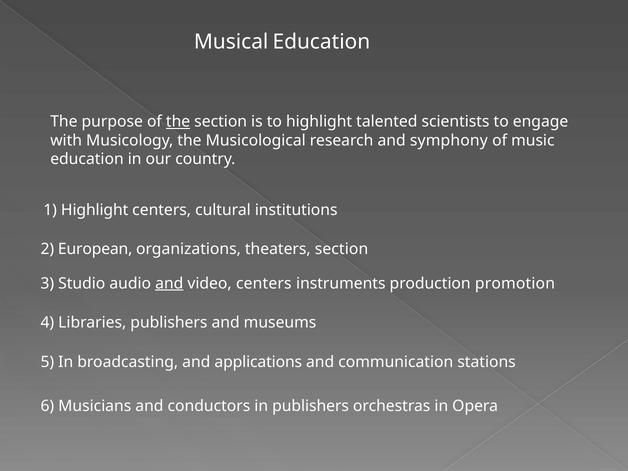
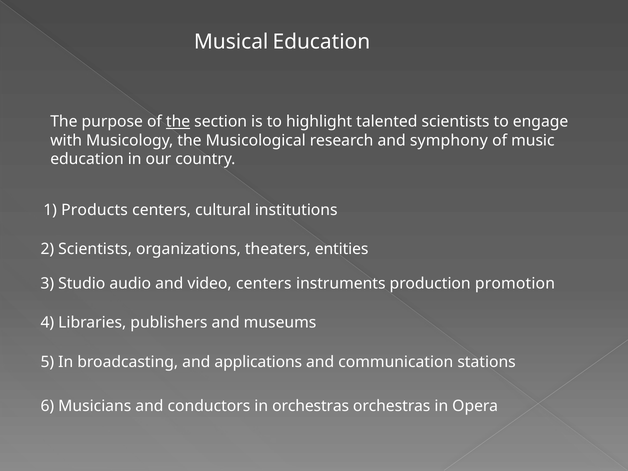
1 Highlight: Highlight -> Products
2 European: European -> Scientists
theaters section: section -> entities
and at (169, 283) underline: present -> none
in publishers: publishers -> orchestras
